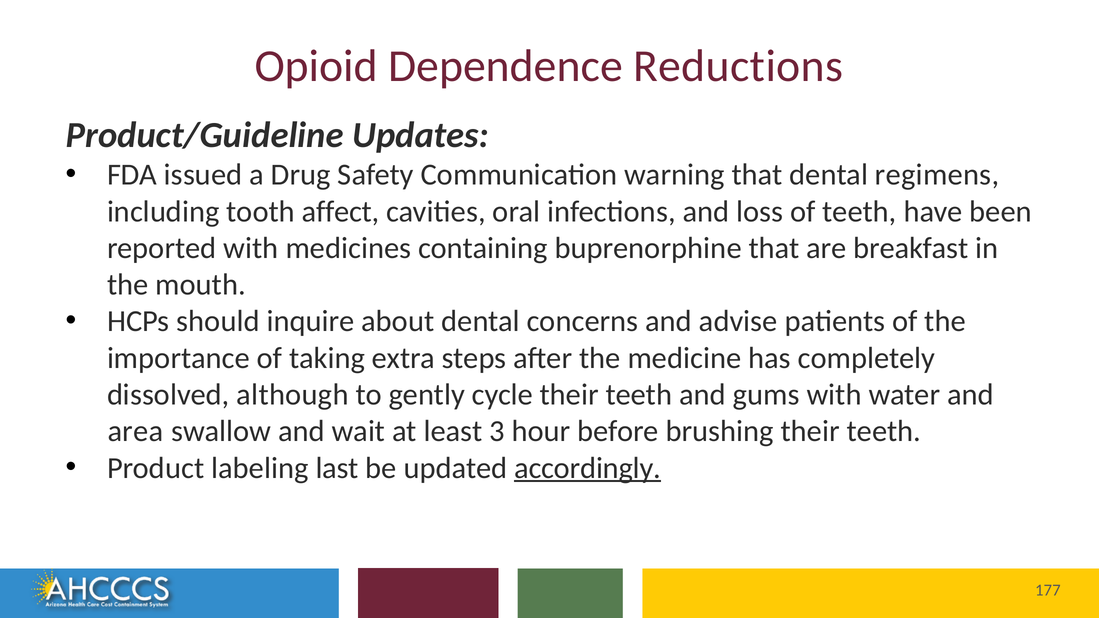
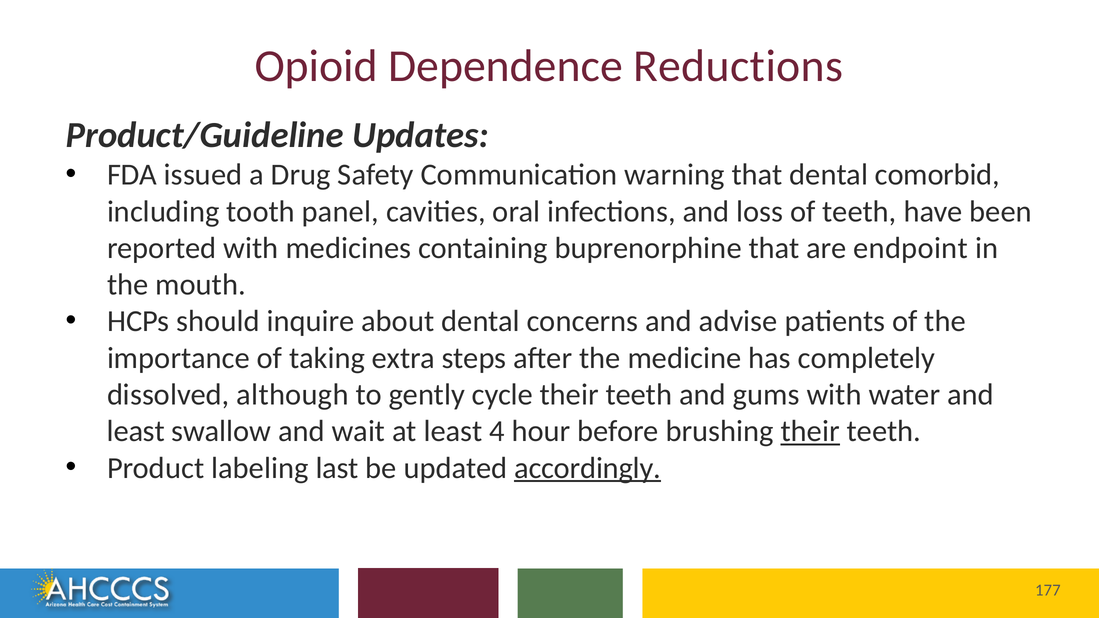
regimens: regimens -> comorbid
affect: affect -> panel
breakfast: breakfast -> endpoint
area at (136, 431): area -> least
3: 3 -> 4
their at (810, 431) underline: none -> present
